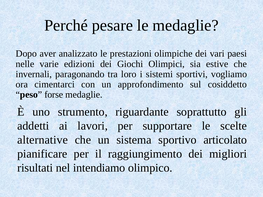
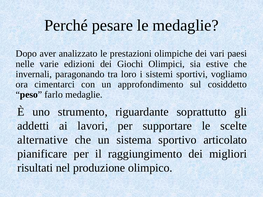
forse: forse -> farlo
intendiamo: intendiamo -> produzione
